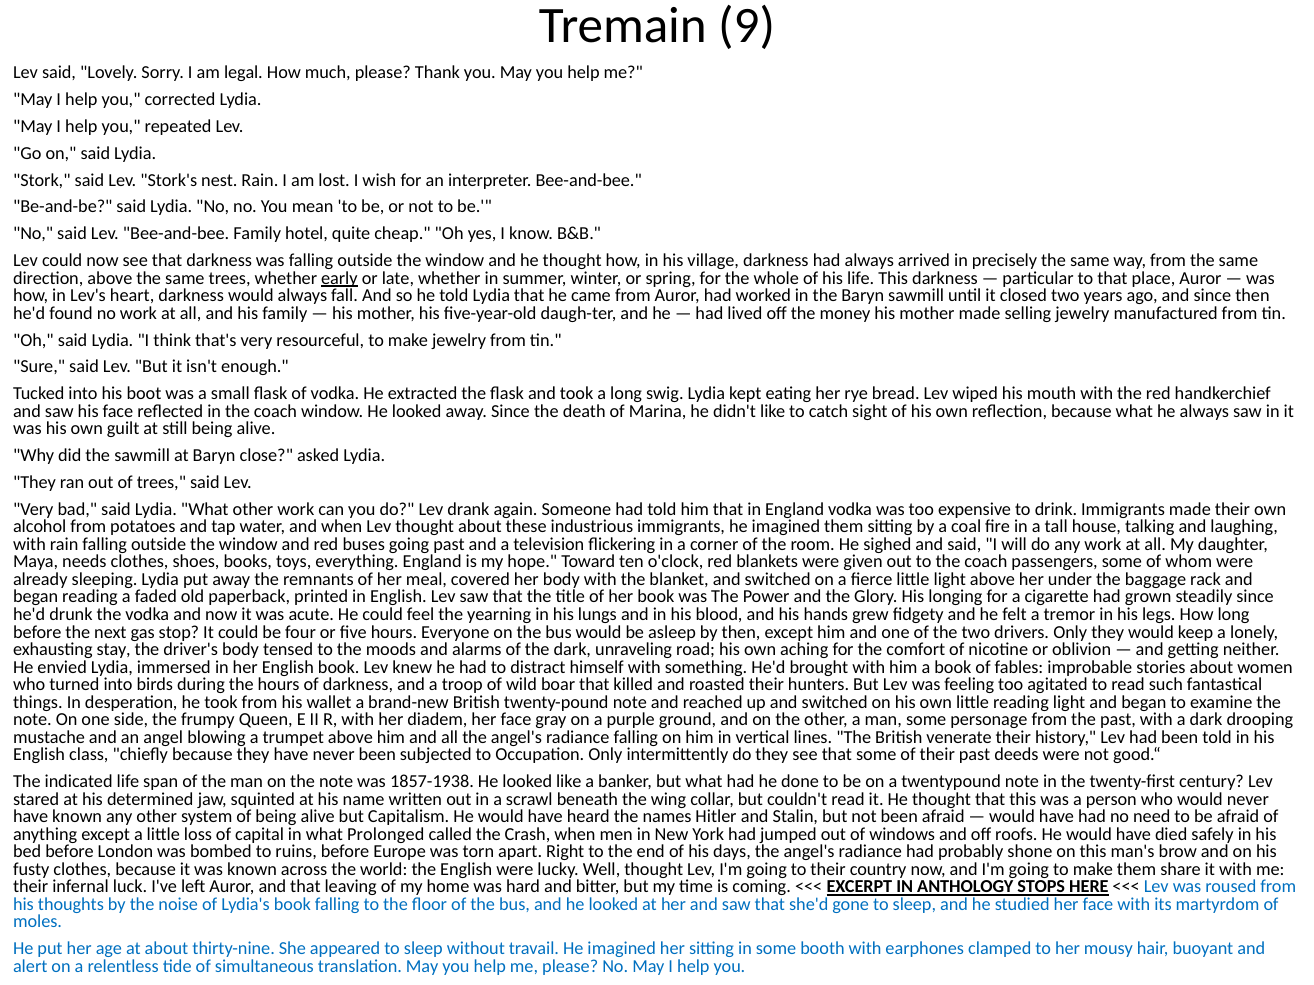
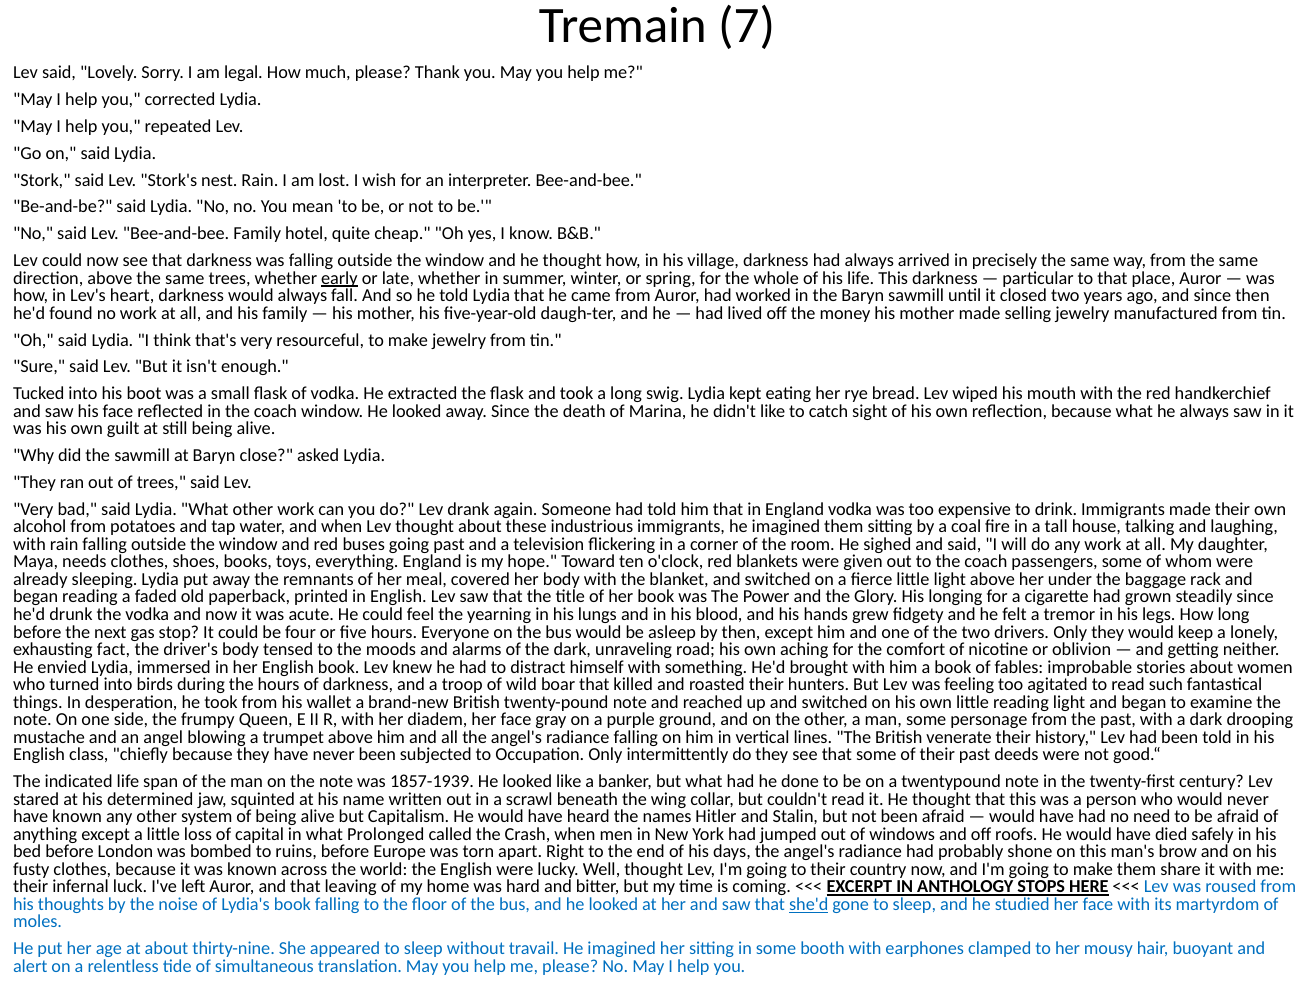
9: 9 -> 7
stay: stay -> fact
1857-1938: 1857-1938 -> 1857-1939
she'd underline: none -> present
